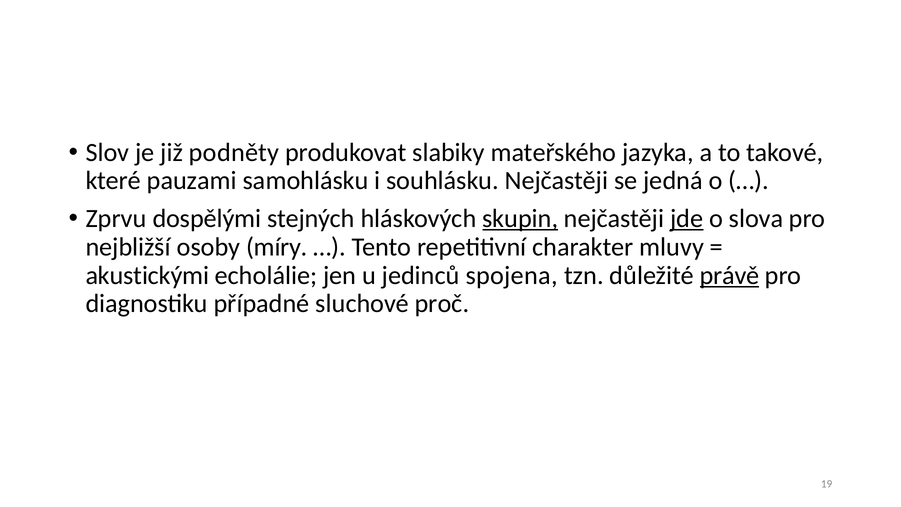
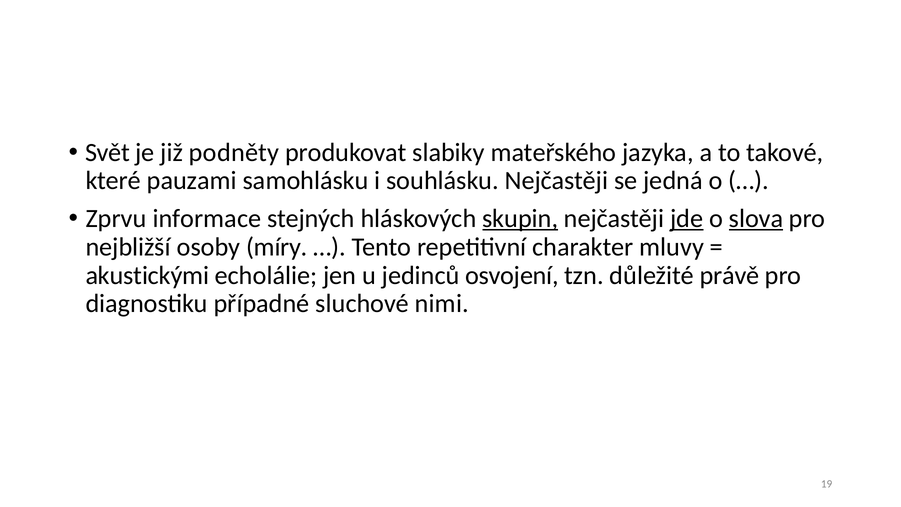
Slov: Slov -> Svět
dospělými: dospělými -> informace
slova underline: none -> present
spojena: spojena -> osvojení
právě underline: present -> none
proč: proč -> nimi
